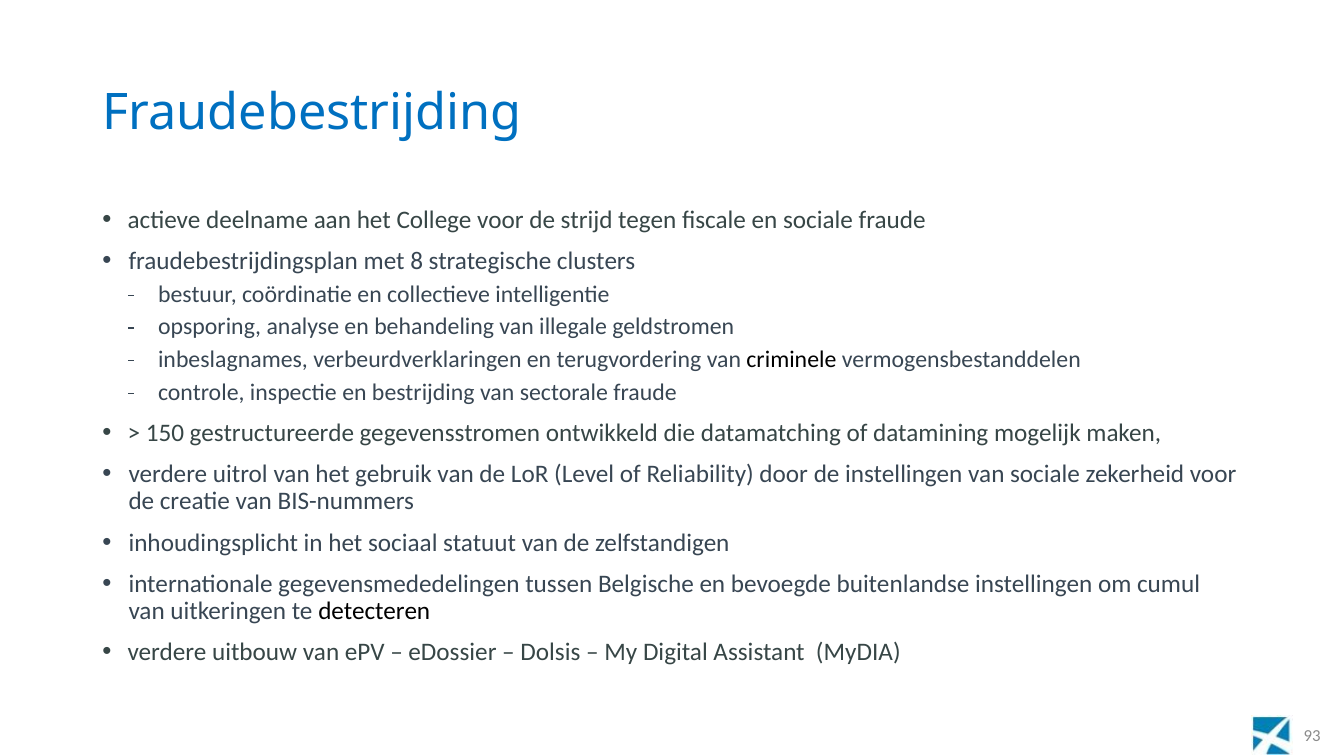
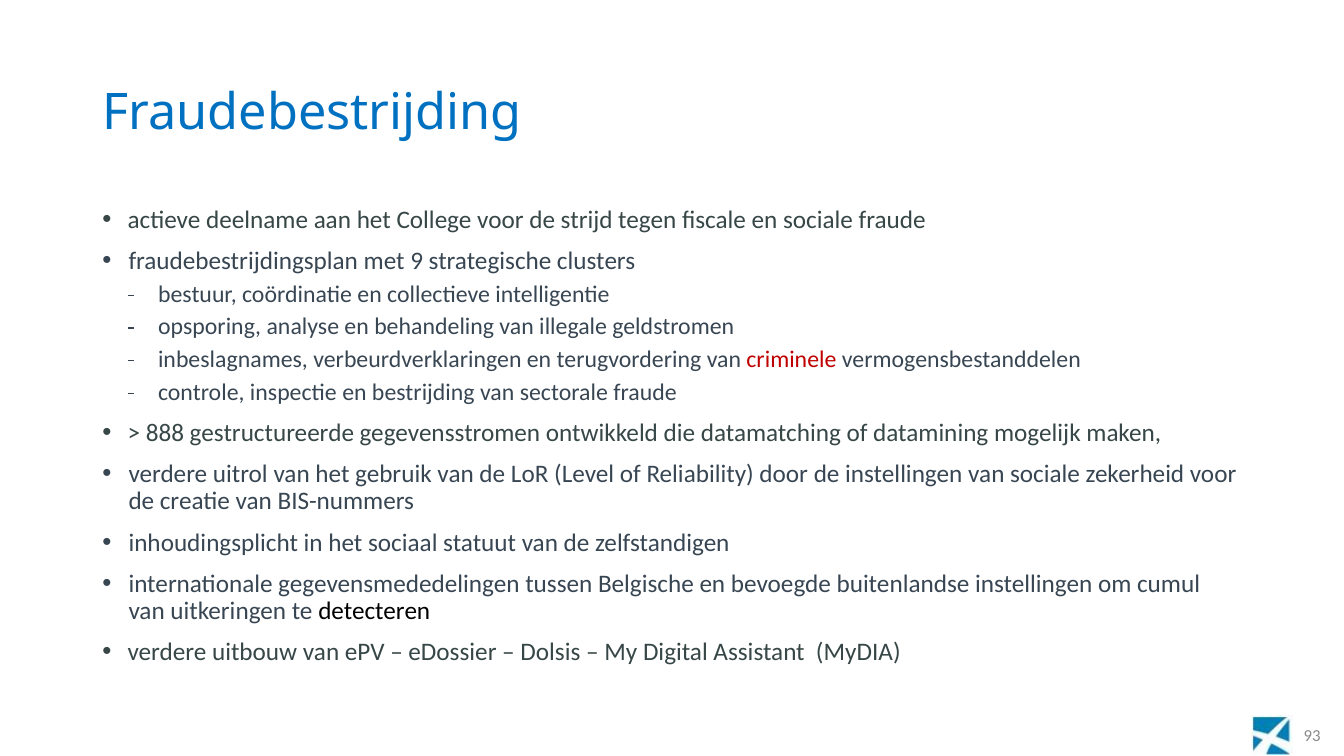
8: 8 -> 9
criminele colour: black -> red
150: 150 -> 888
